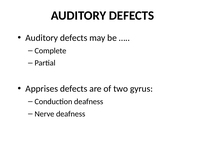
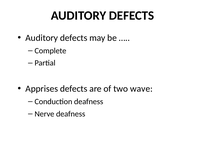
gyrus: gyrus -> wave
